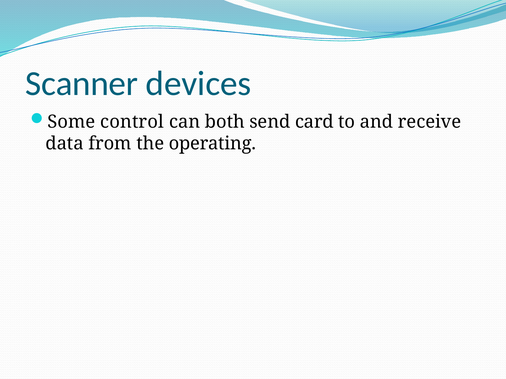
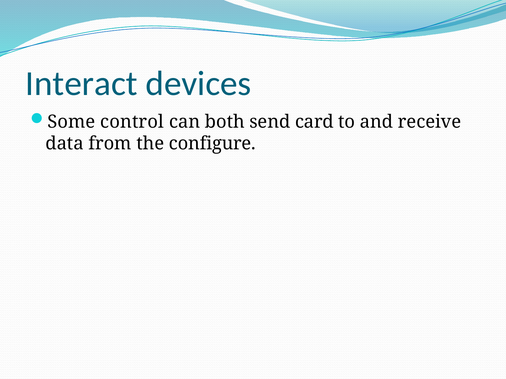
Scanner: Scanner -> Interact
operating: operating -> configure
